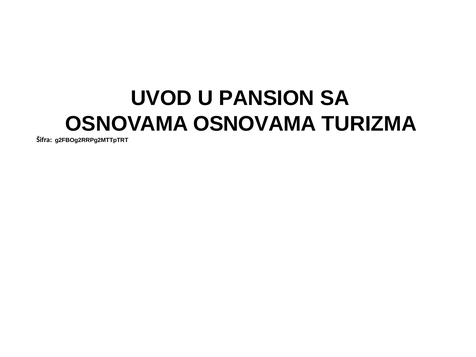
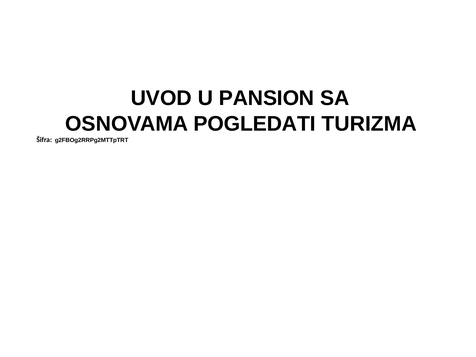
OSNOVAMA OSNOVAMA: OSNOVAMA -> POGLEDATI
